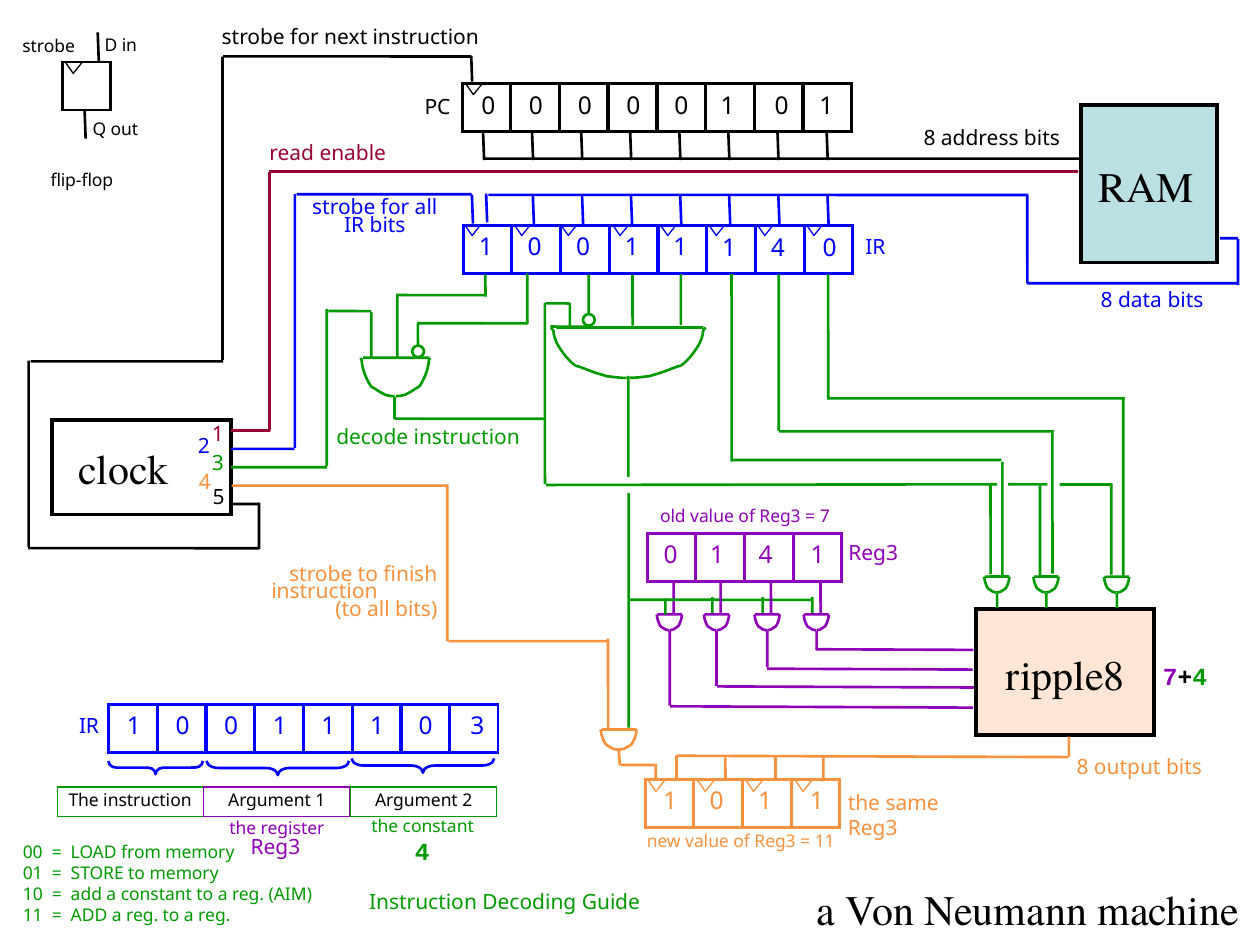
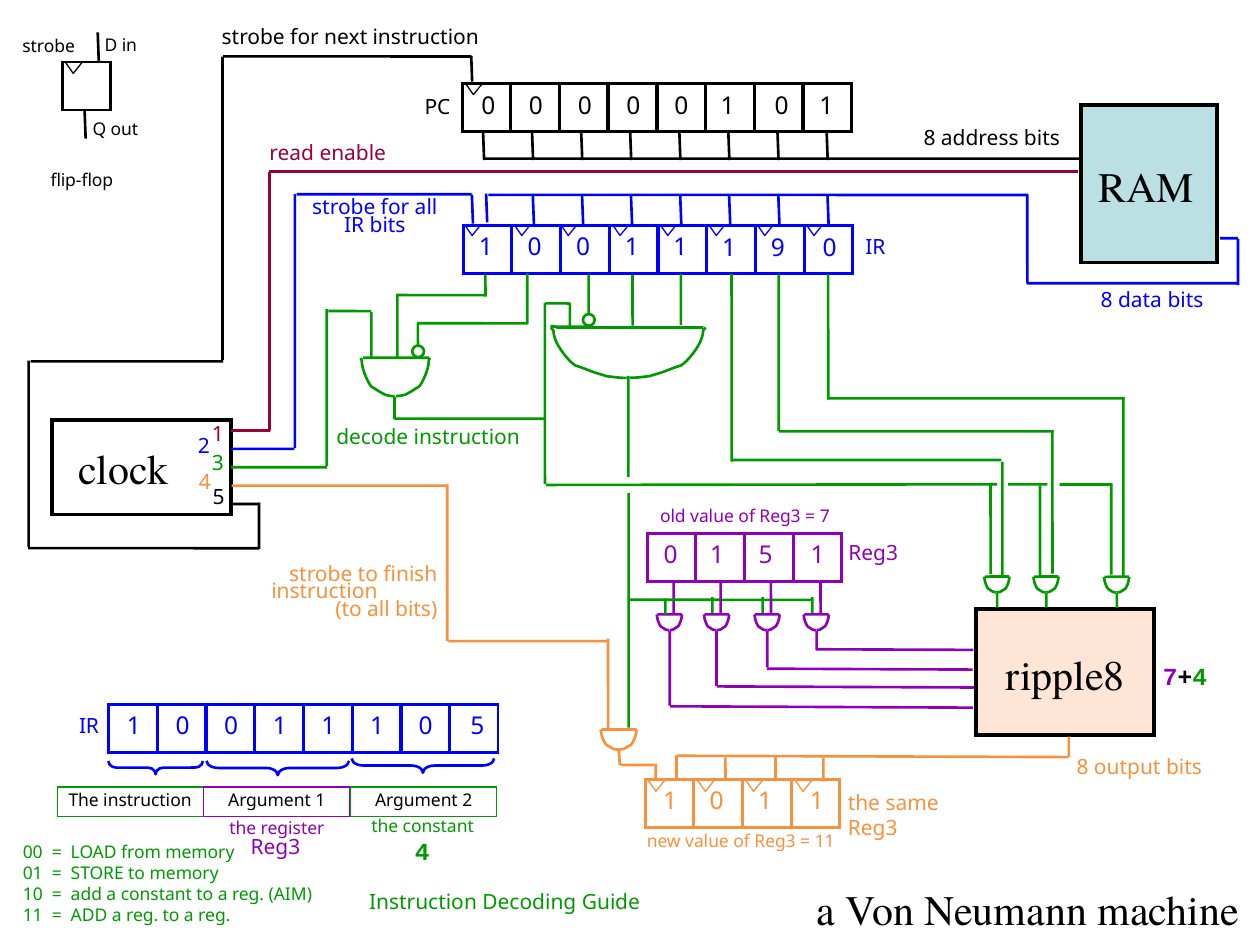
4 at (778, 248): 4 -> 9
4 at (766, 555): 4 -> 5
0 3: 3 -> 5
